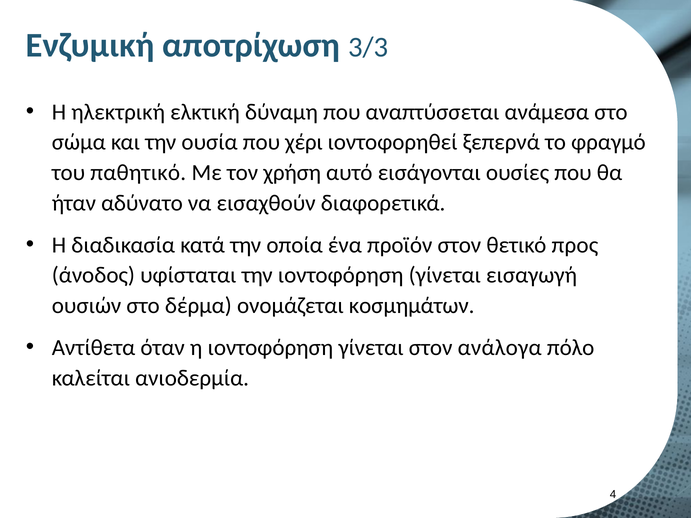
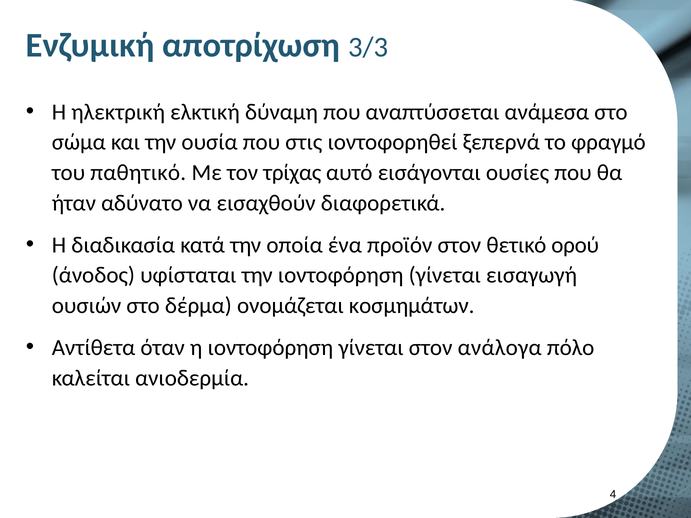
χέρι: χέρι -> στις
χρήση: χρήση -> τρίχας
προς: προς -> ορού
